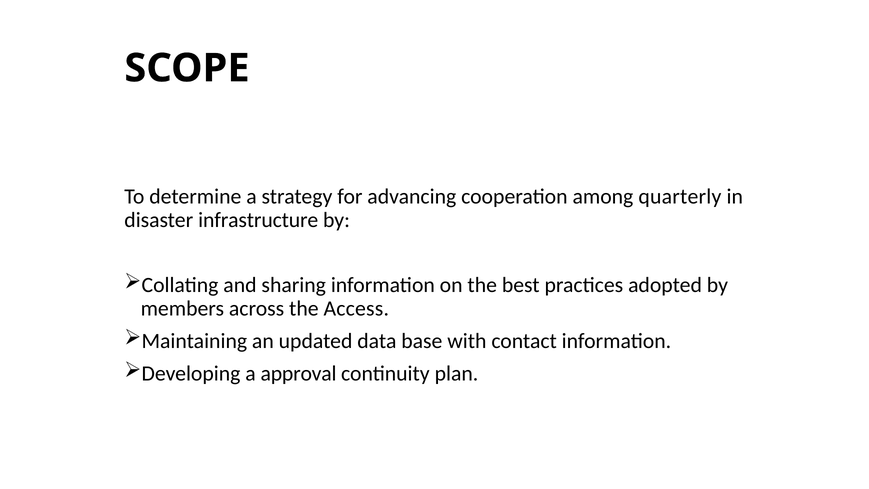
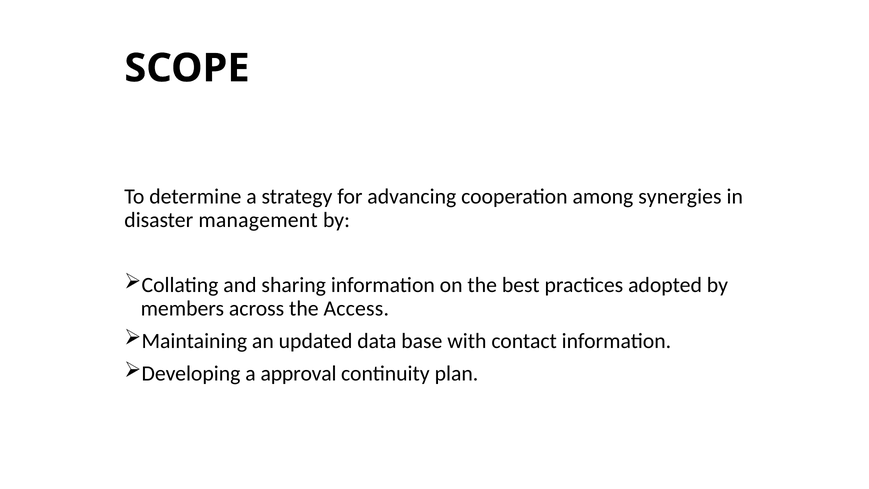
quarterly: quarterly -> synergies
infrastructure: infrastructure -> management
